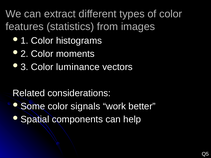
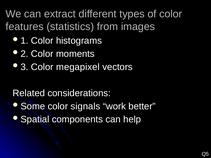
luminance: luminance -> megapixel
